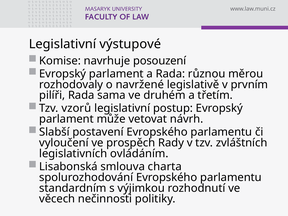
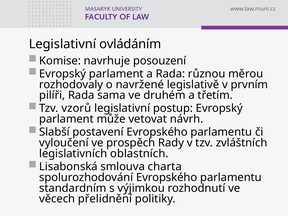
výstupové: výstupové -> ovládáním
ovládáním: ovládáním -> oblastních
nečinnosti: nečinnosti -> přelidnění
